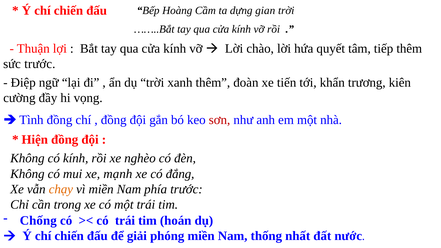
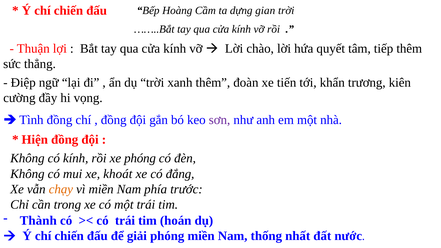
sức trước: trước -> thẳng
sơn colour: red -> purple
xe nghèo: nghèo -> phóng
mạnh: mạnh -> khoát
Chống: Chống -> Thành
